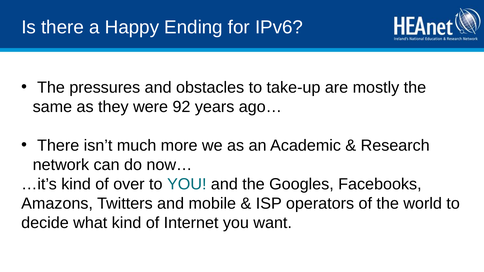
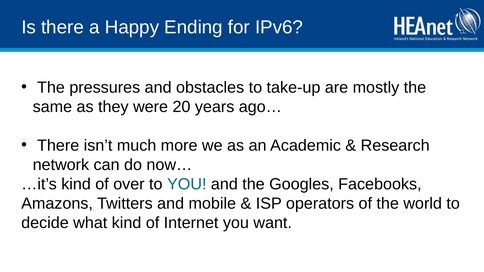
92: 92 -> 20
